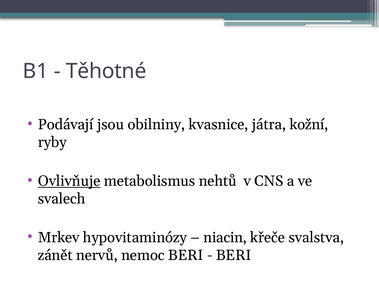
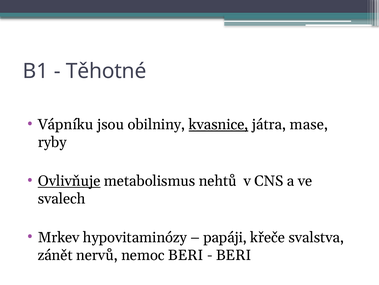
Podávají: Podávají -> Vápníku
kvasnice underline: none -> present
kožní: kožní -> mase
niacin: niacin -> papáji
